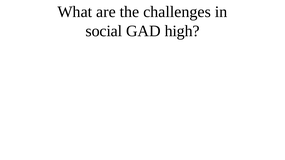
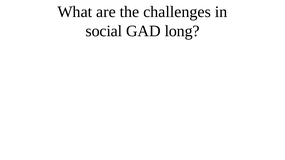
high: high -> long
